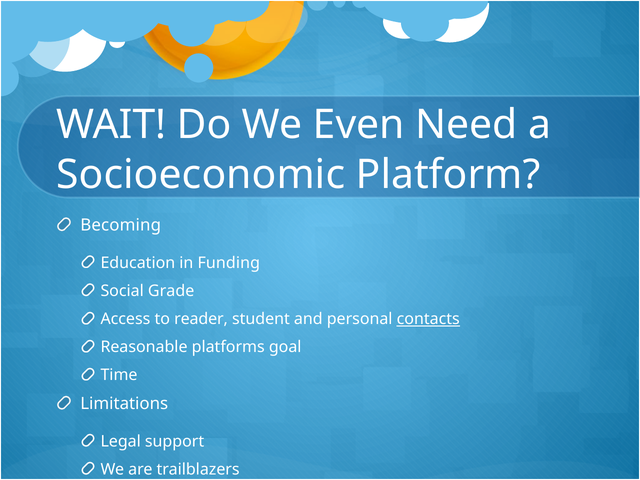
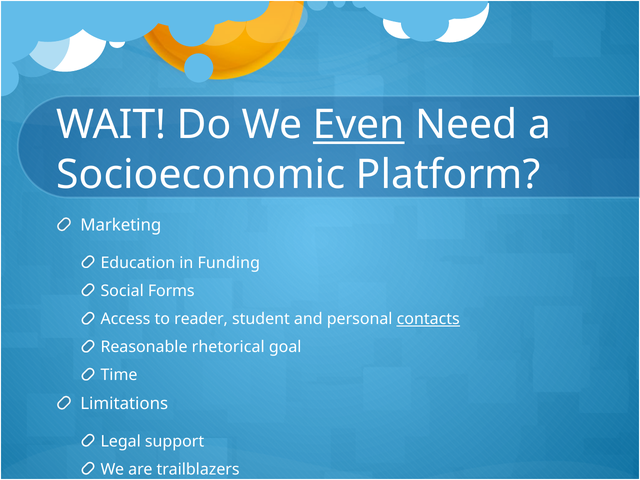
Even underline: none -> present
Becoming: Becoming -> Marketing
Grade: Grade -> Forms
platforms: platforms -> rhetorical
